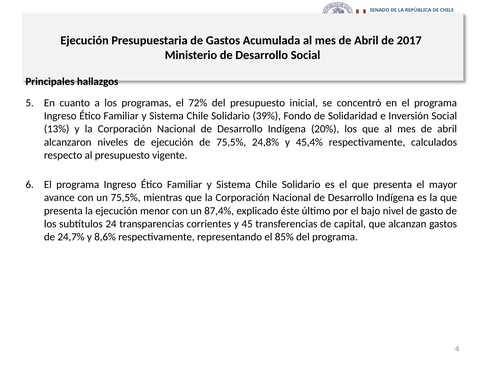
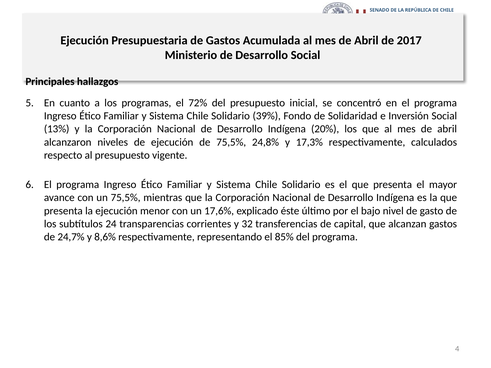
45,4%: 45,4% -> 17,3%
87,4%: 87,4% -> 17,6%
45: 45 -> 32
